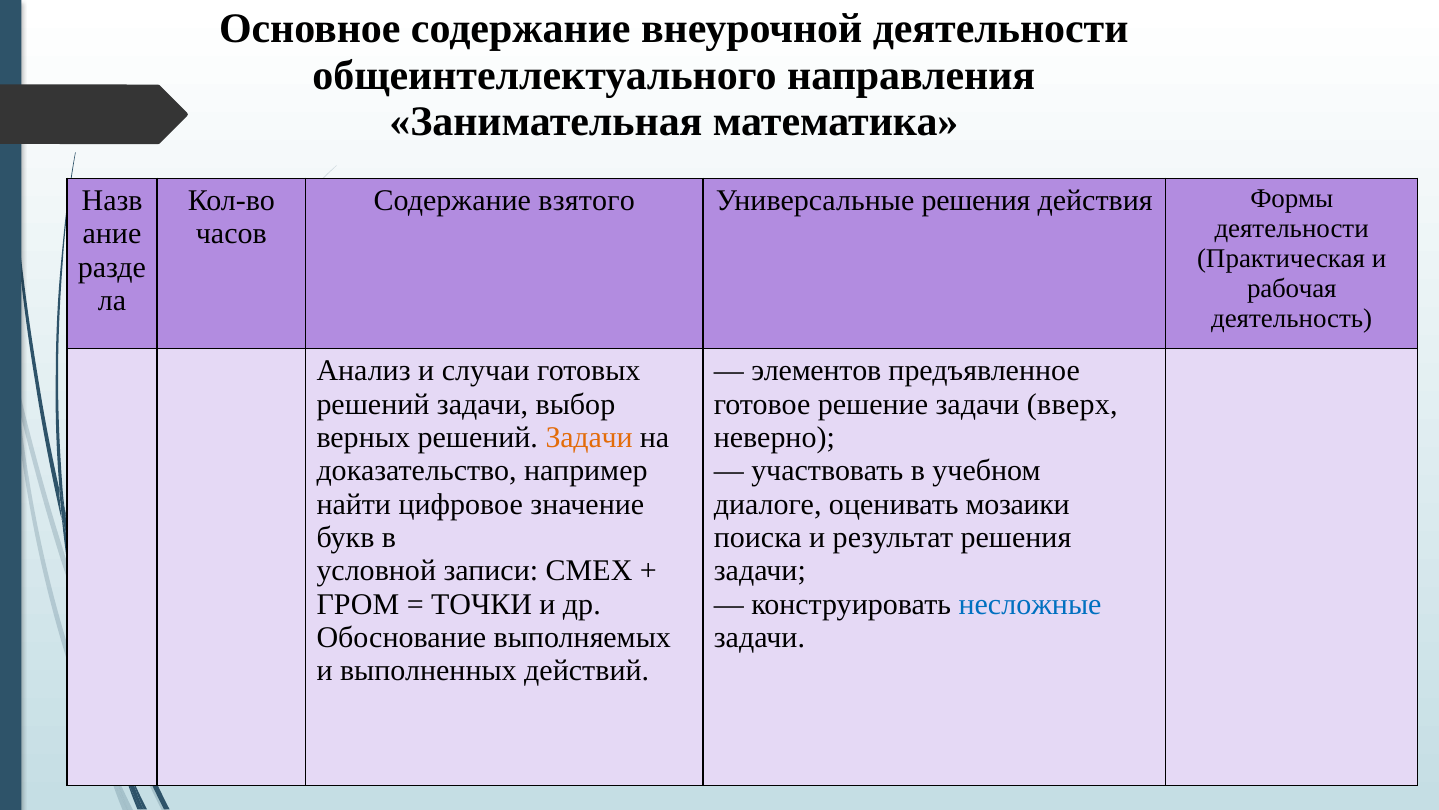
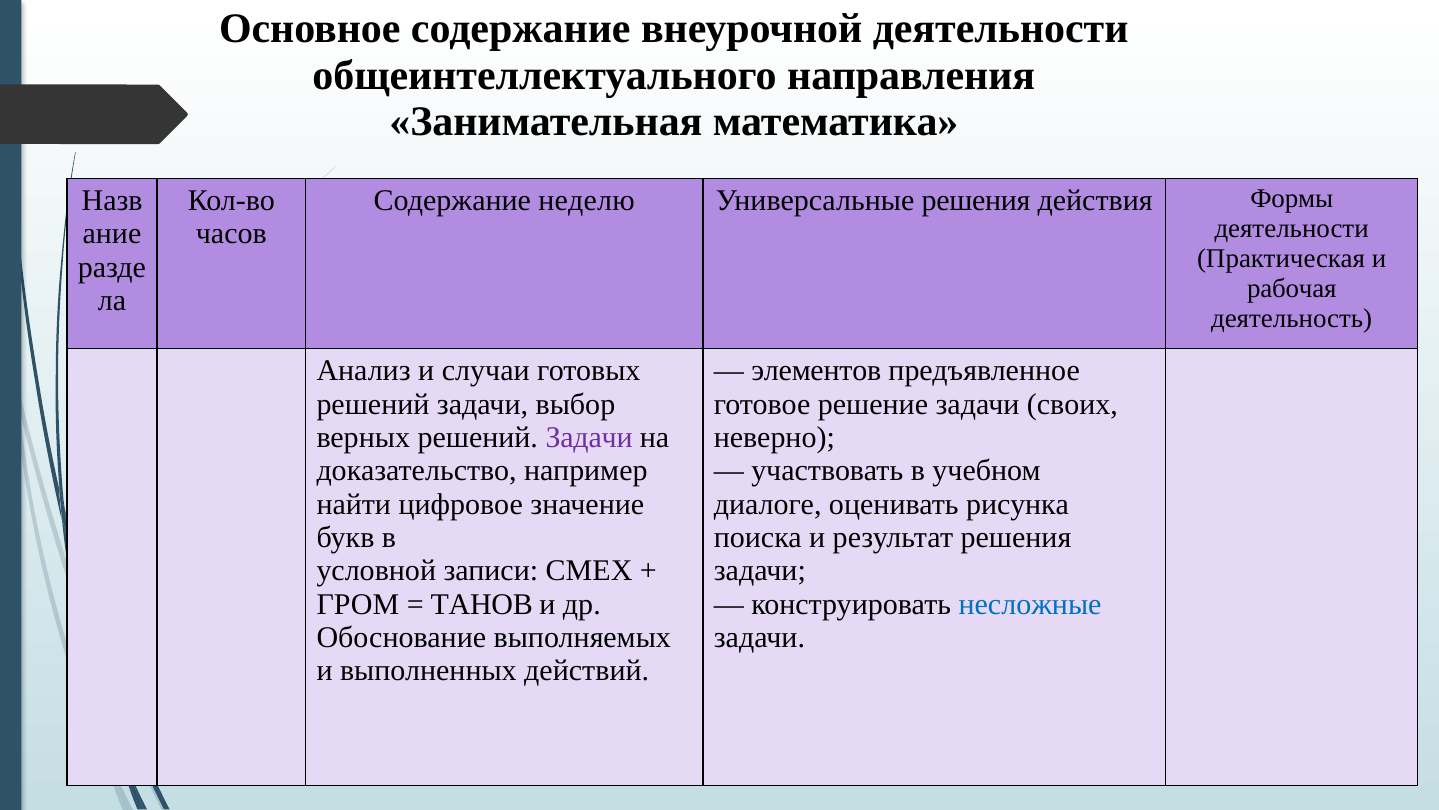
взятого: взятого -> неделю
вверх: вверх -> своих
Задачи at (589, 437) colour: orange -> purple
мозаики: мозаики -> рисунка
ТОЧКИ: ТОЧКИ -> ТАНОВ
